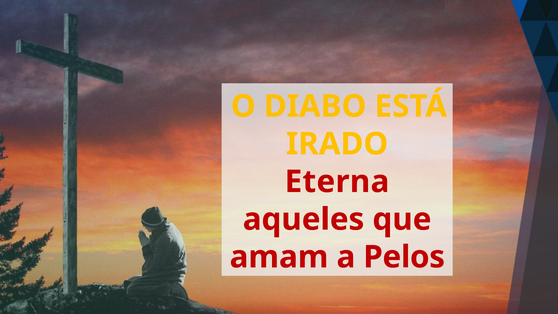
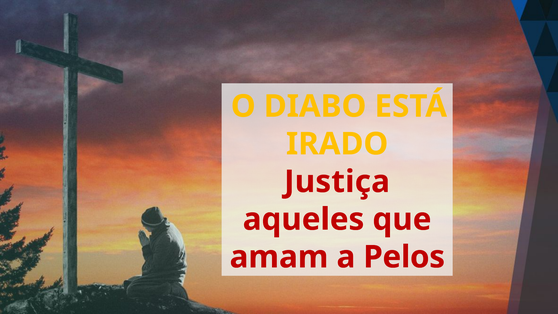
Eterna: Eterna -> Justiça
